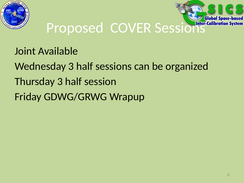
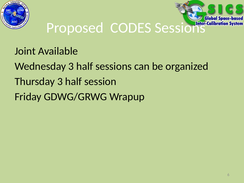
COVER: COVER -> CODES
